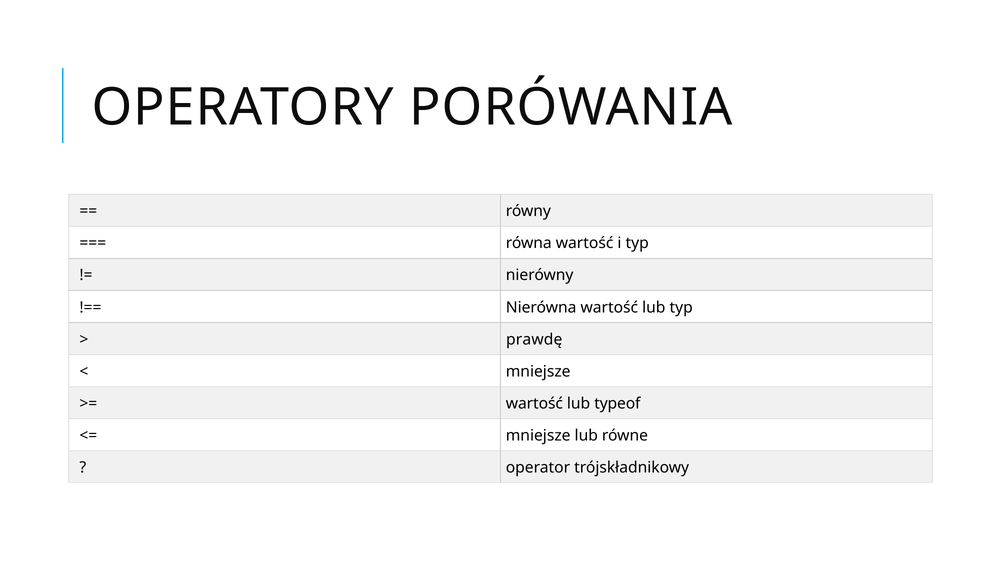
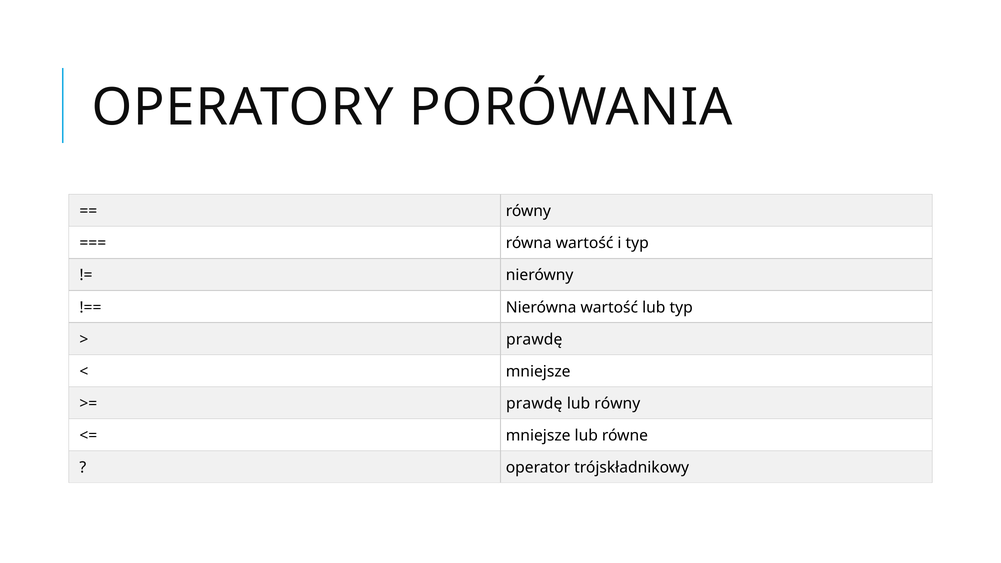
wartość at (534, 404): wartość -> prawdę
lub typeof: typeof -> równy
